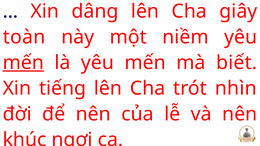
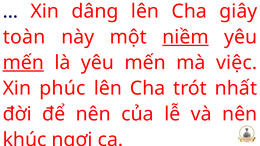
niềm underline: none -> present
biết: biết -> việc
tiếng: tiếng -> phúc
nhìn: nhìn -> nhất
